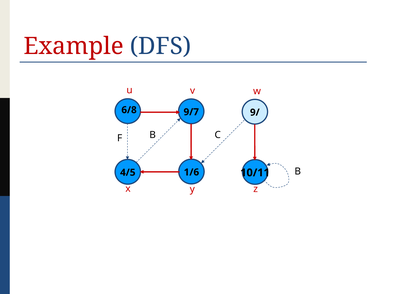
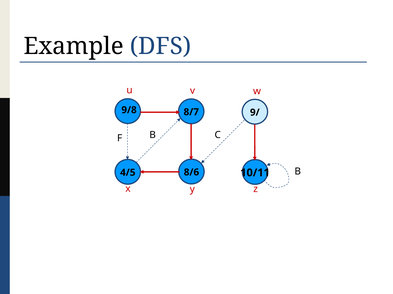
Example colour: red -> black
6/8: 6/8 -> 9/8
9/7: 9/7 -> 8/7
1/6: 1/6 -> 8/6
